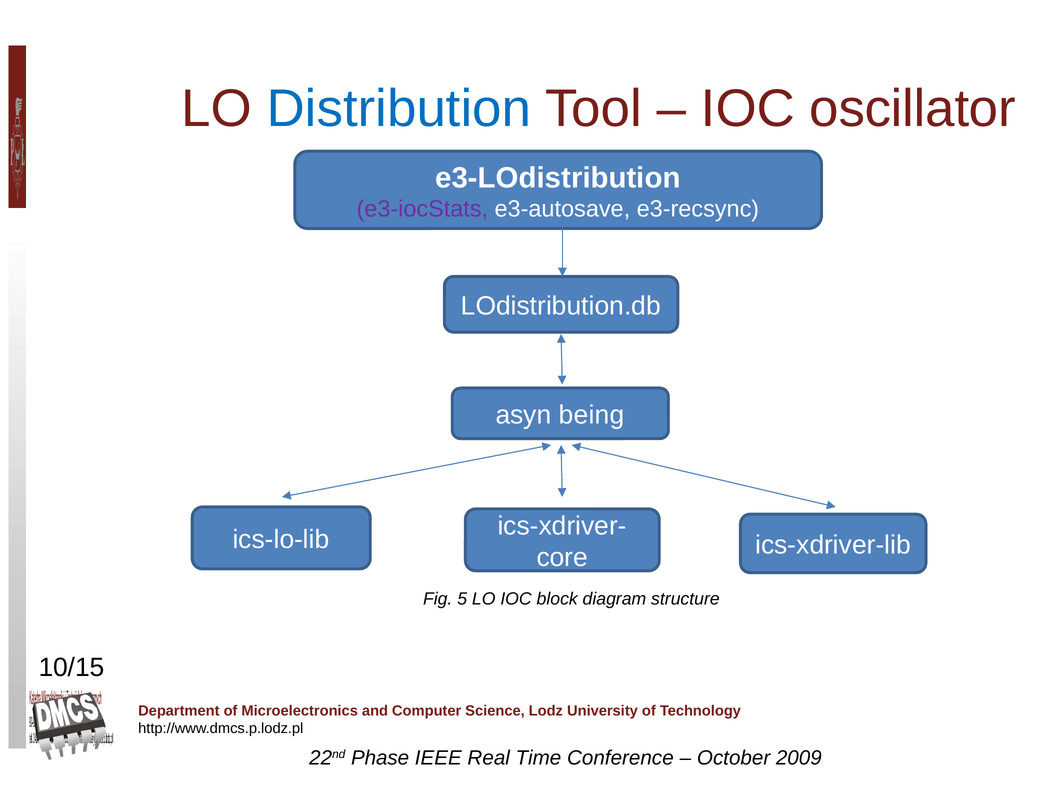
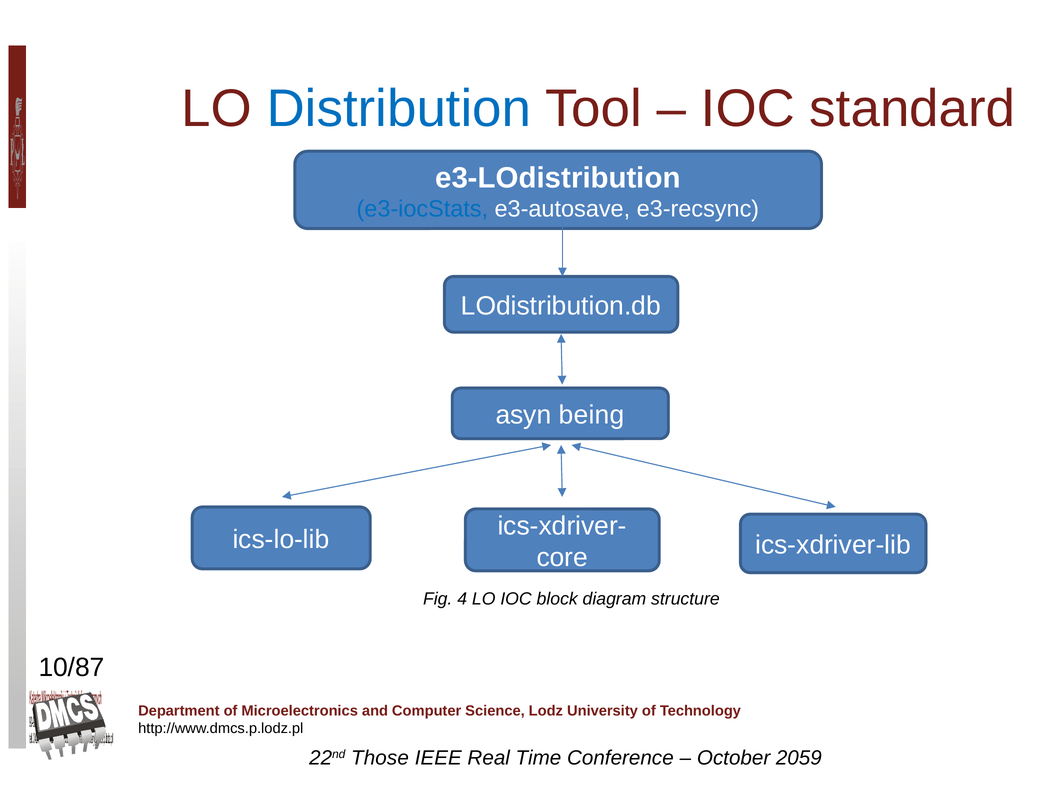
oscillator: oscillator -> standard
e3-iocStats colour: purple -> blue
5: 5 -> 4
10/15: 10/15 -> 10/87
Phase: Phase -> Those
2009: 2009 -> 2059
